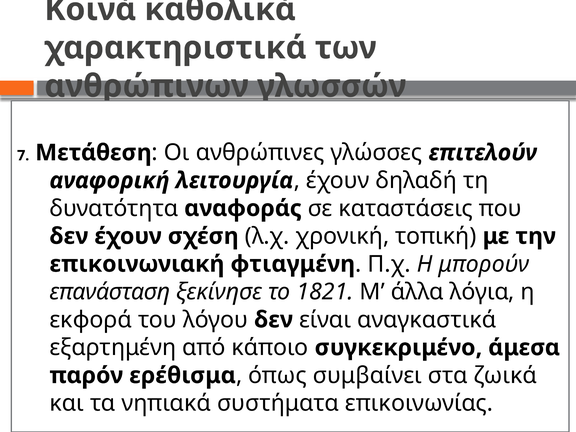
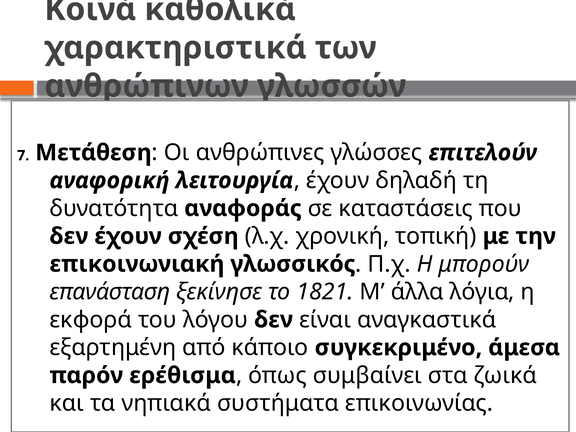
φτιαγμένη: φτιαγμένη -> γλωσσικός
